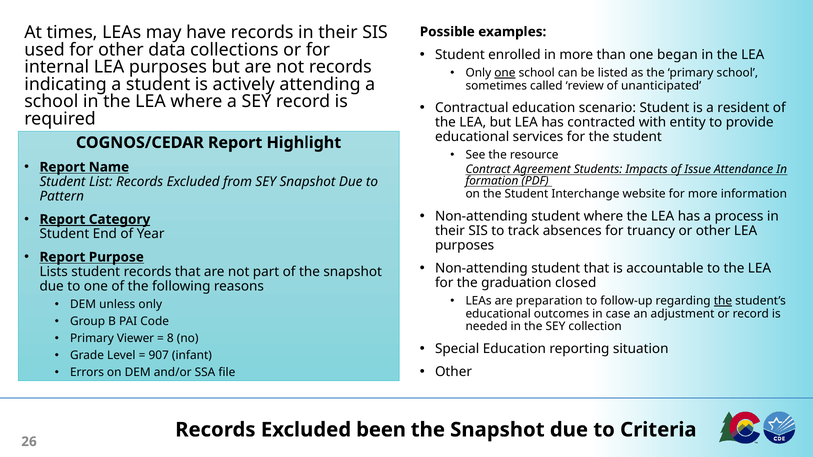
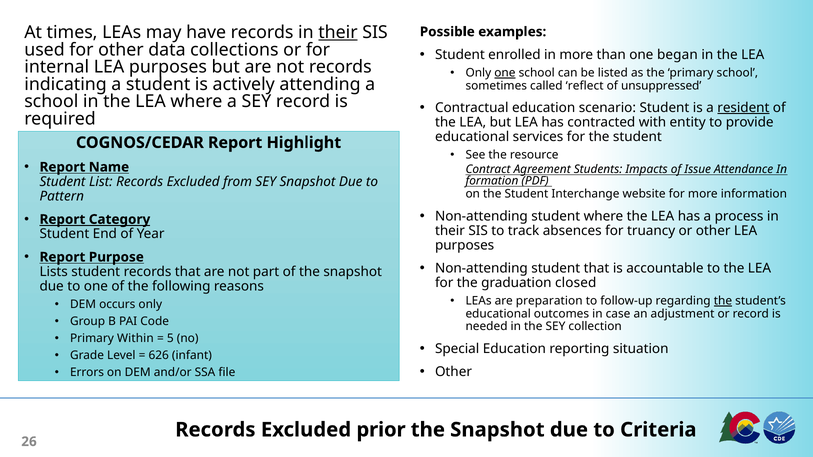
their at (338, 33) underline: none -> present
review: review -> reflect
unanticipated: unanticipated -> unsuppressed
resident underline: none -> present
unless: unless -> occurs
Viewer: Viewer -> Within
8: 8 -> 5
907: 907 -> 626
been: been -> prior
